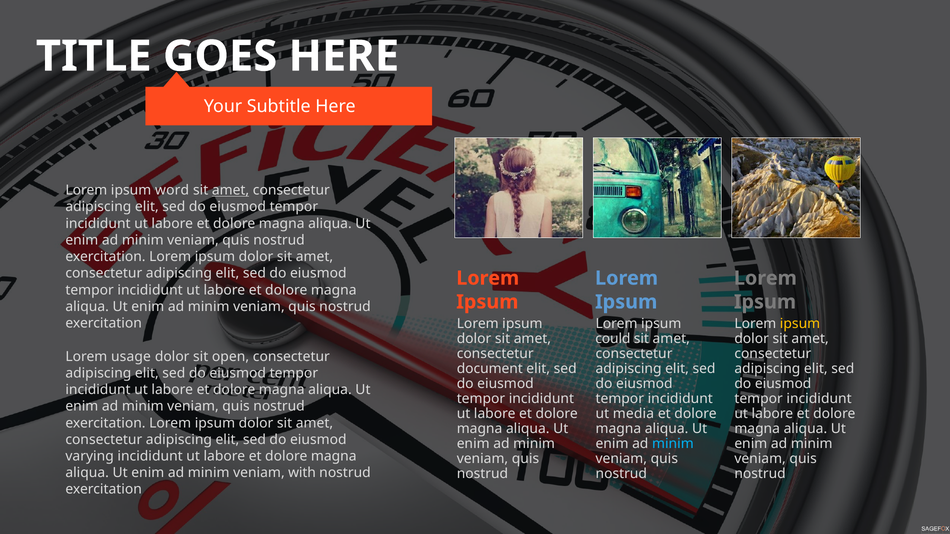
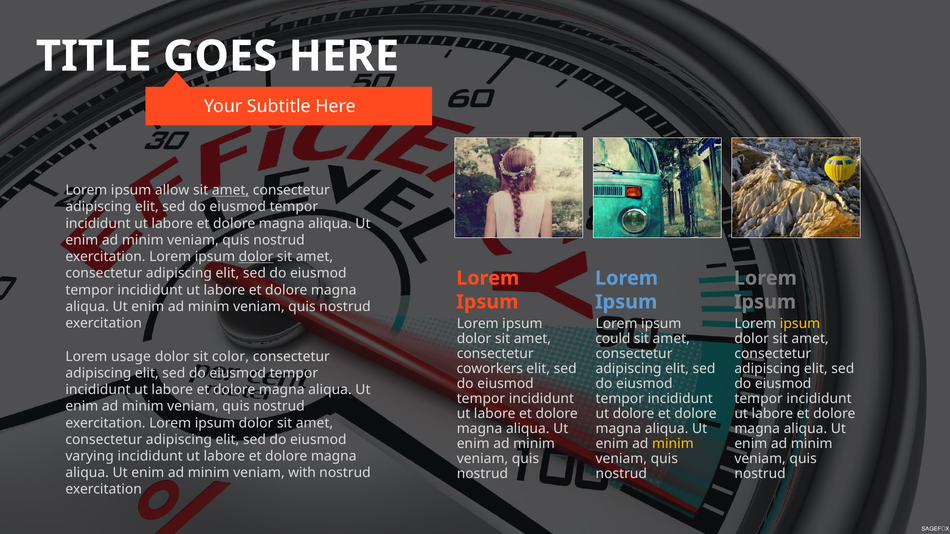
word: word -> allow
dolor at (256, 257) underline: none -> present
open: open -> color
document: document -> coworkers
ut media: media -> dolore
minim at (673, 444) colour: light blue -> yellow
